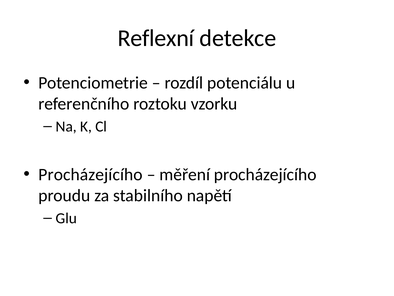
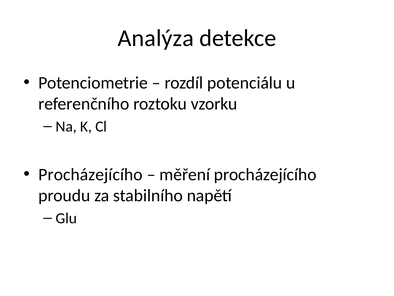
Reflexní: Reflexní -> Analýza
